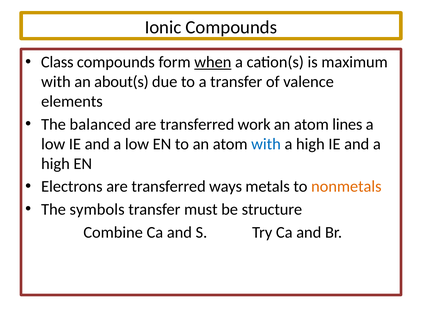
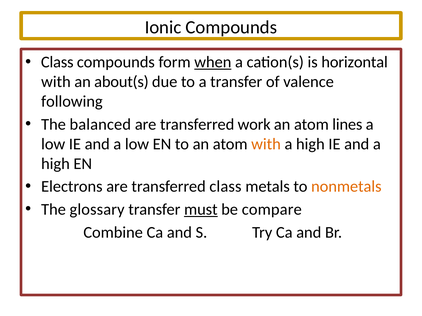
maximum: maximum -> horizontal
elements: elements -> following
with at (266, 144) colour: blue -> orange
transferred ways: ways -> class
symbols: symbols -> glossary
must underline: none -> present
structure: structure -> compare
